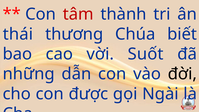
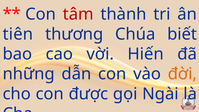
thái: thái -> tiên
Suốt: Suốt -> Hiến
đời colour: black -> orange
